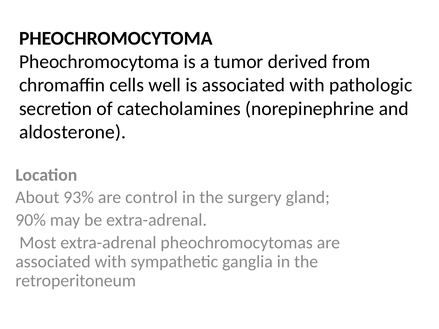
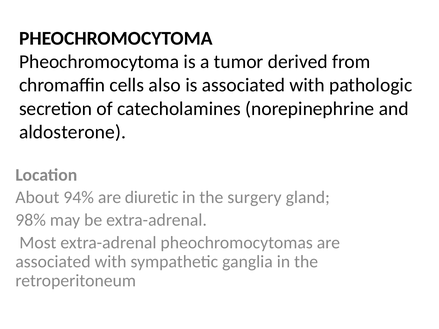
well: well -> also
93%: 93% -> 94%
control: control -> diuretic
90%: 90% -> 98%
